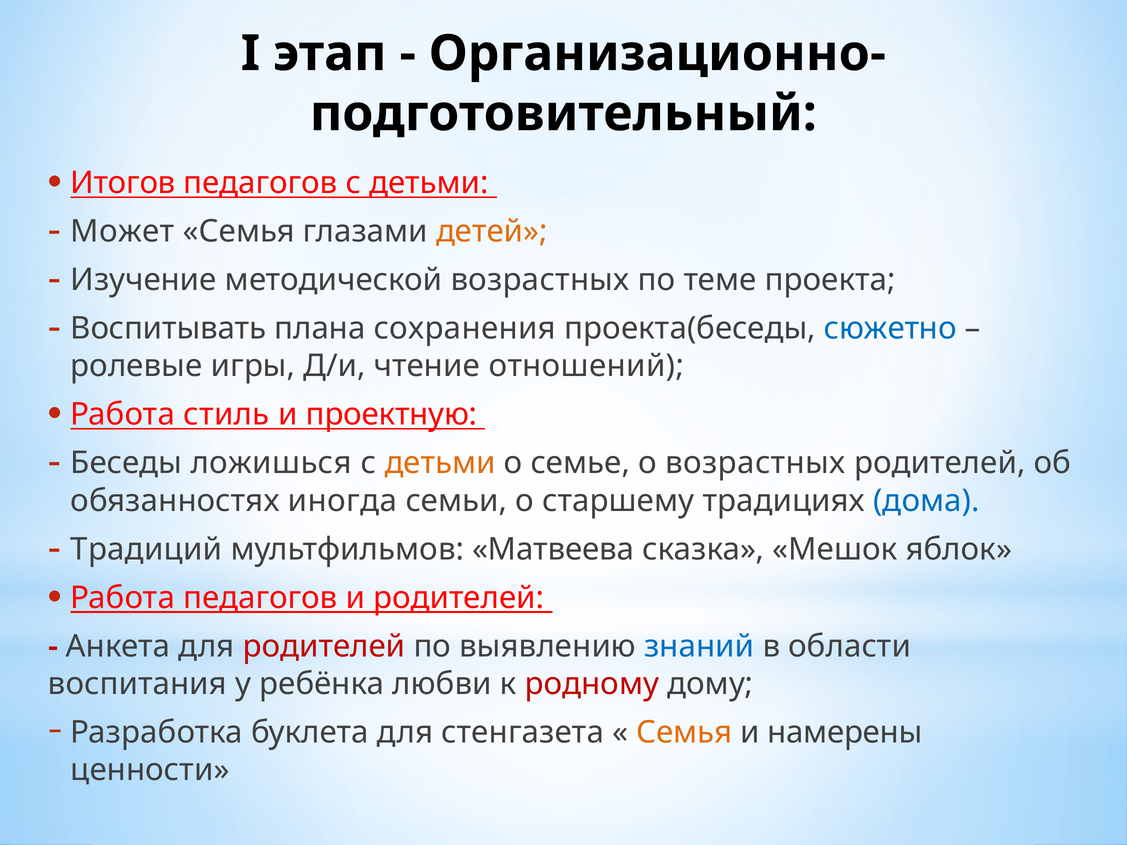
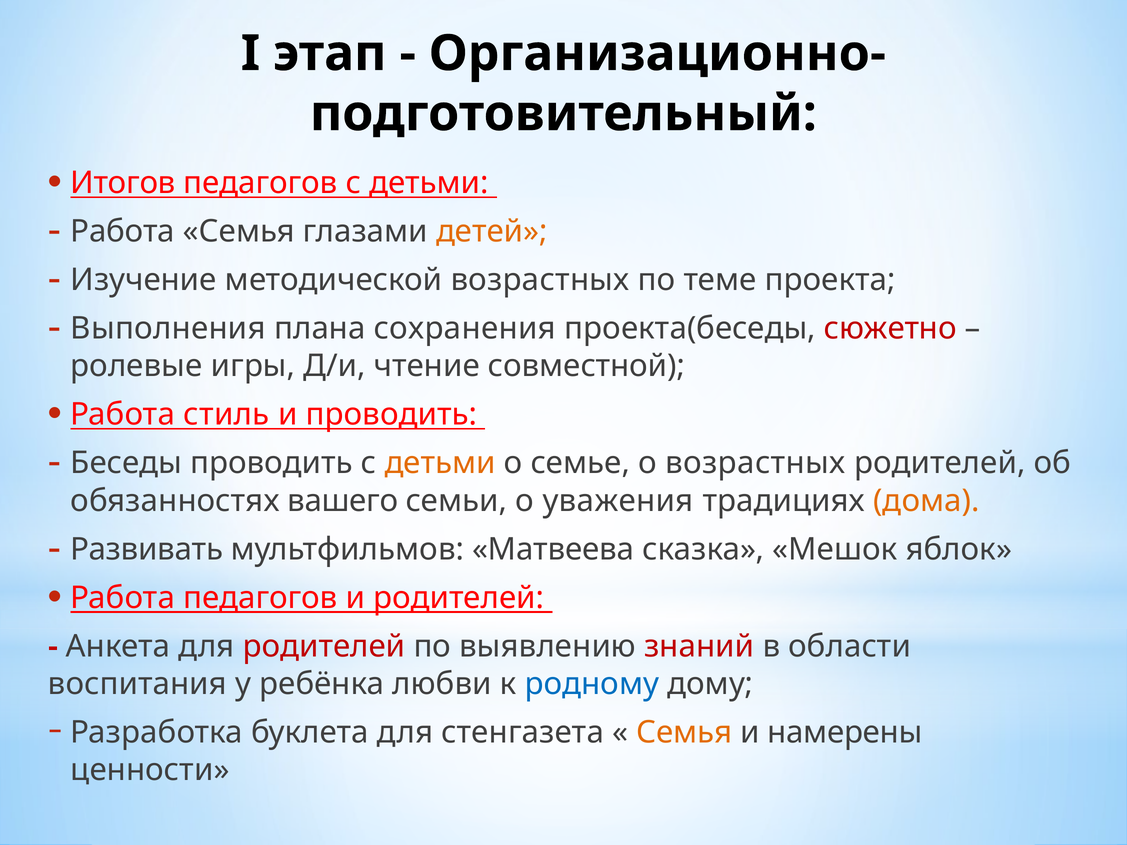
Может at (122, 232): Может -> Работа
Воспитывать: Воспитывать -> Выполнения
сюжетно colour: blue -> red
отношений: отношений -> совместной
и проектную: проектную -> проводить
Беседы ложишься: ложишься -> проводить
иногда: иногда -> вашего
старшему: старшему -> уважения
дома colour: blue -> orange
Традиций: Традиций -> Развивать
знаний colour: blue -> red
родному colour: red -> blue
